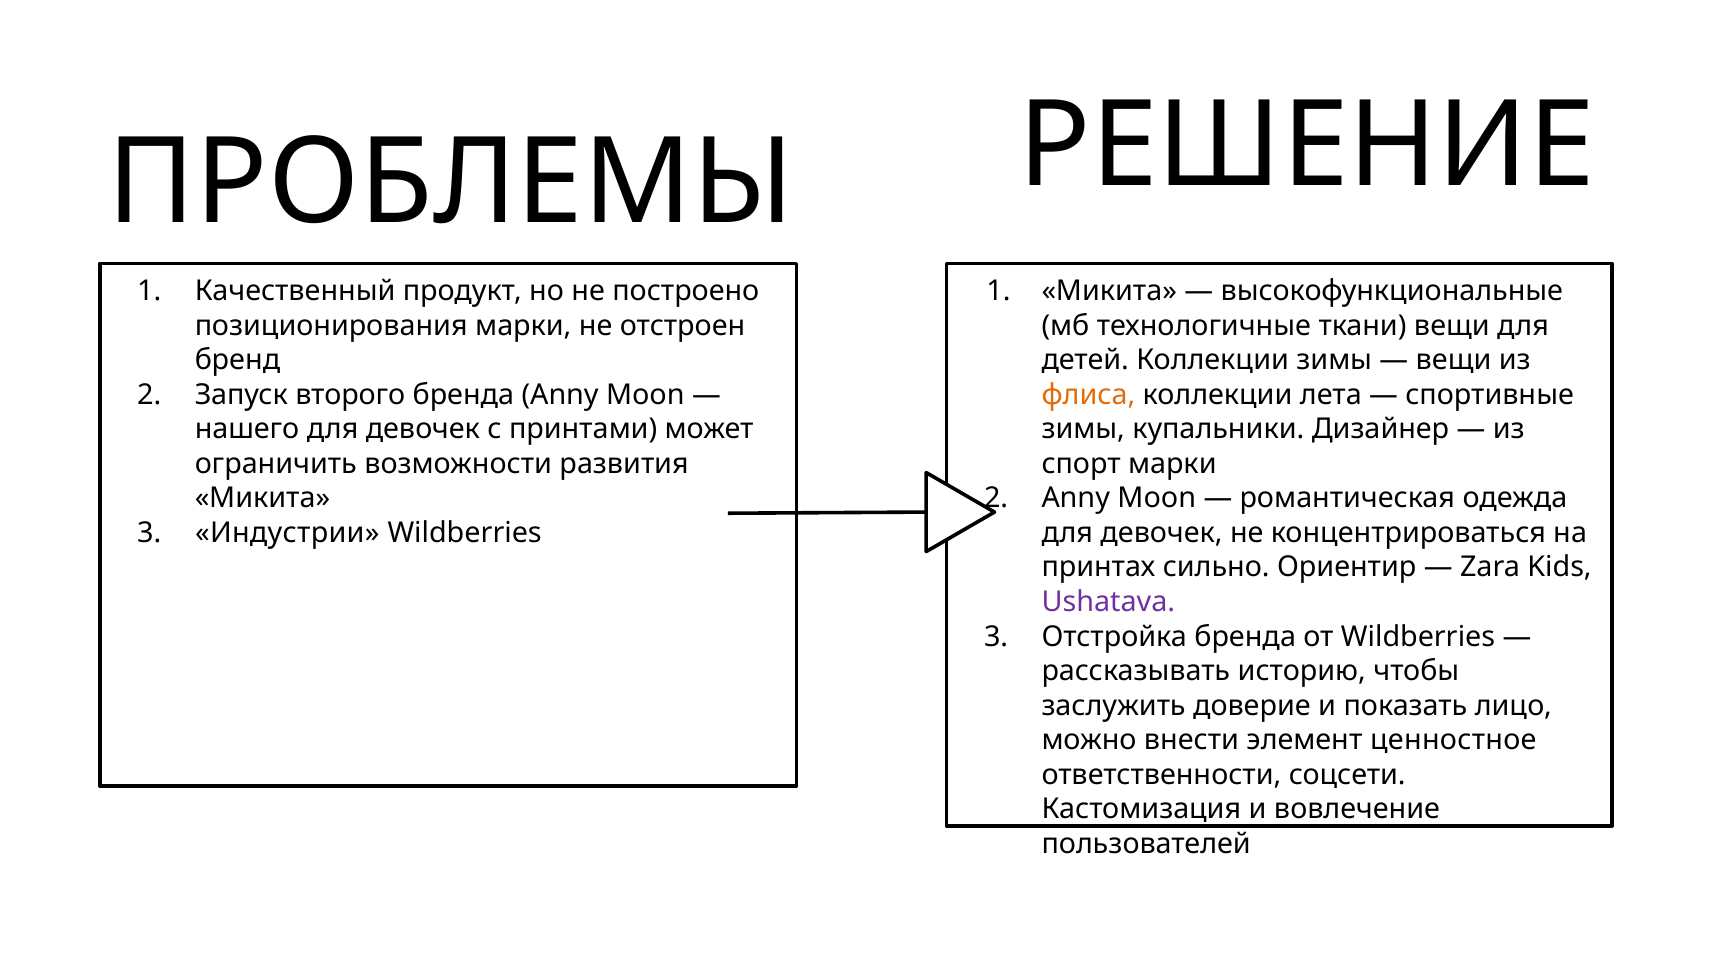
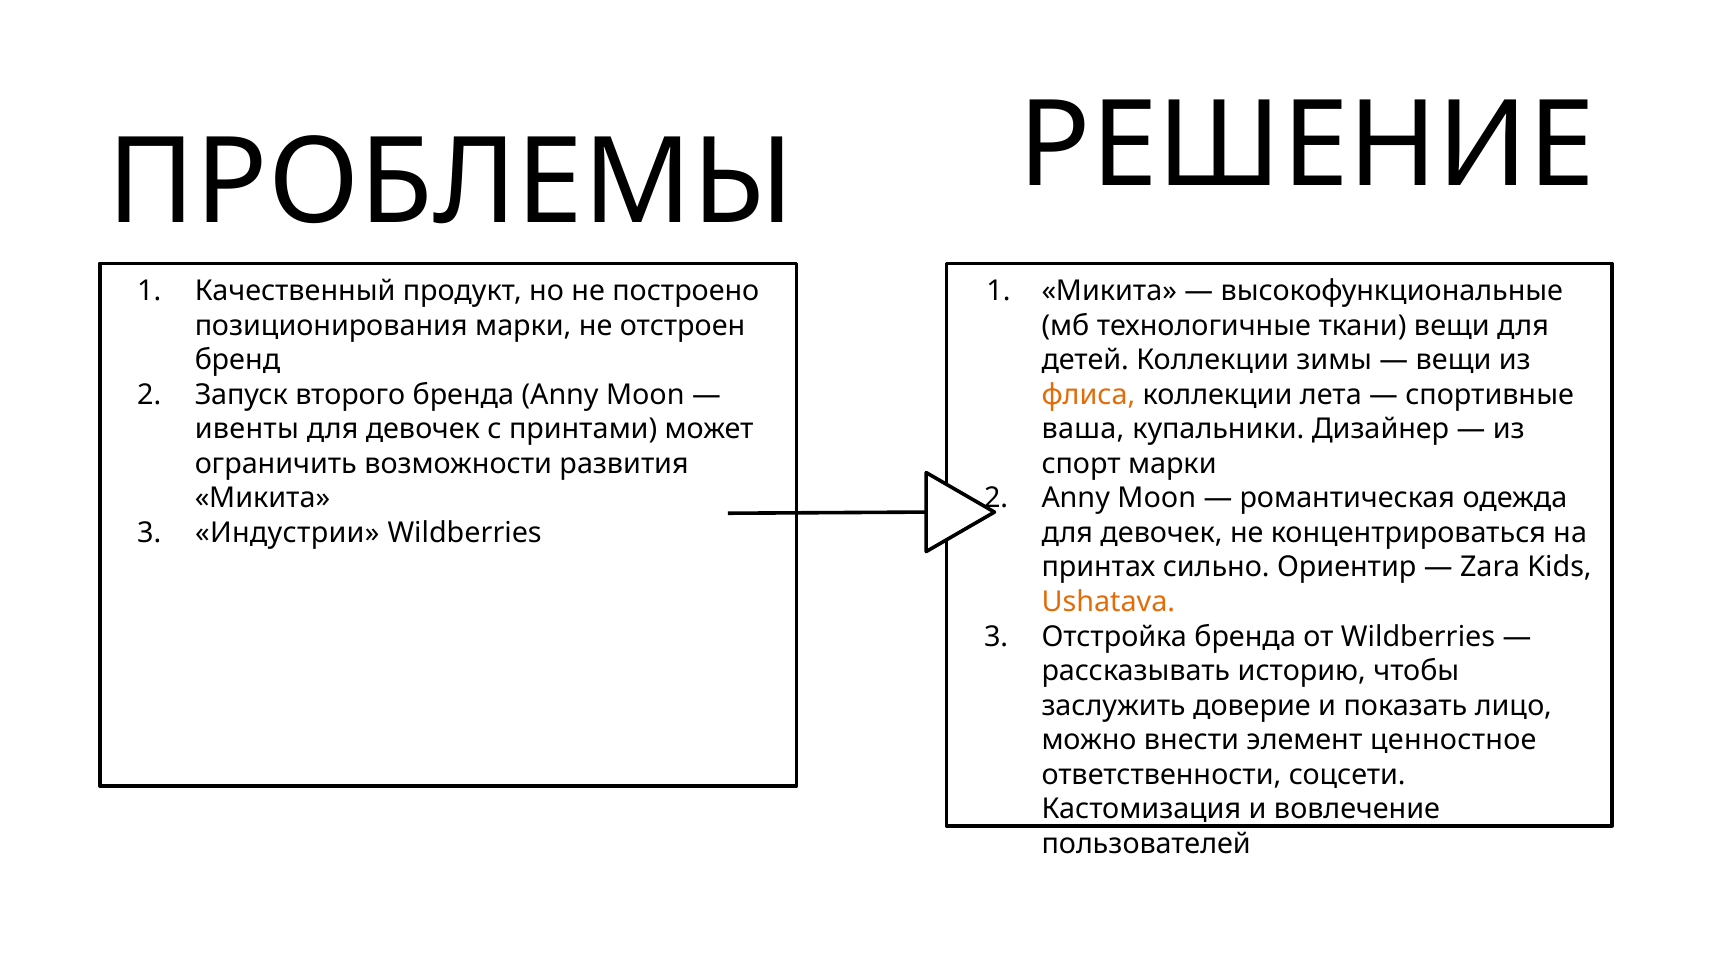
нашего: нашего -> ивенты
зимы at (1083, 429): зимы -> ваша
Ushatava colour: purple -> orange
